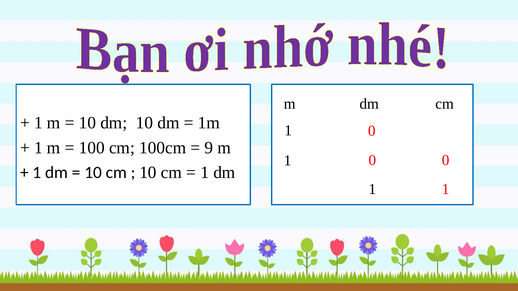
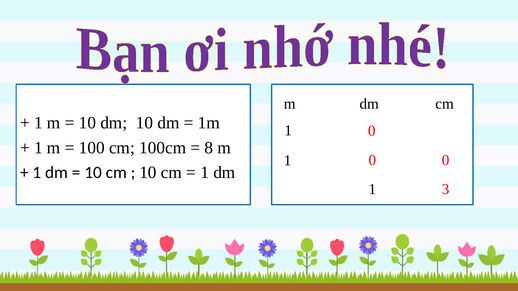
9: 9 -> 8
1 1: 1 -> 3
